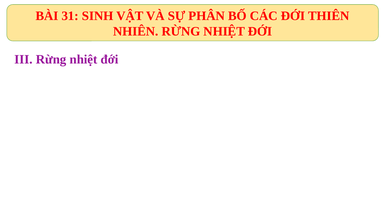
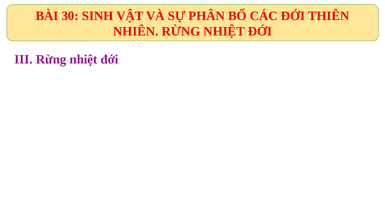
31: 31 -> 30
